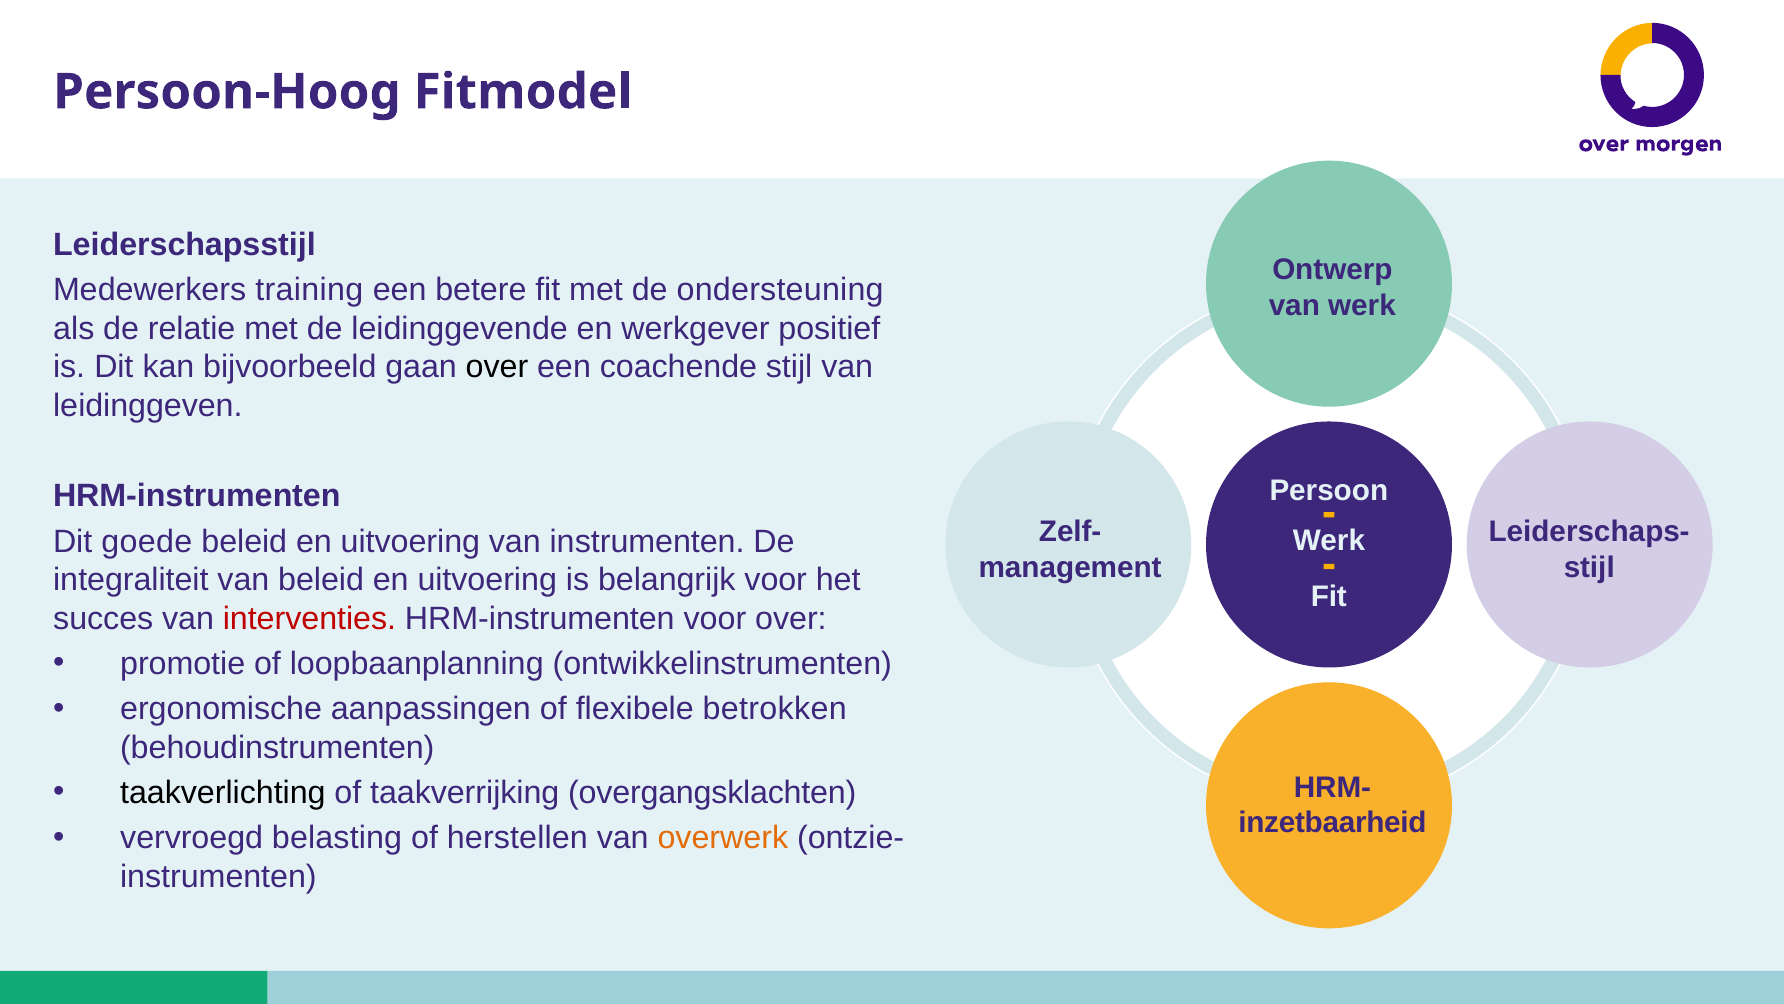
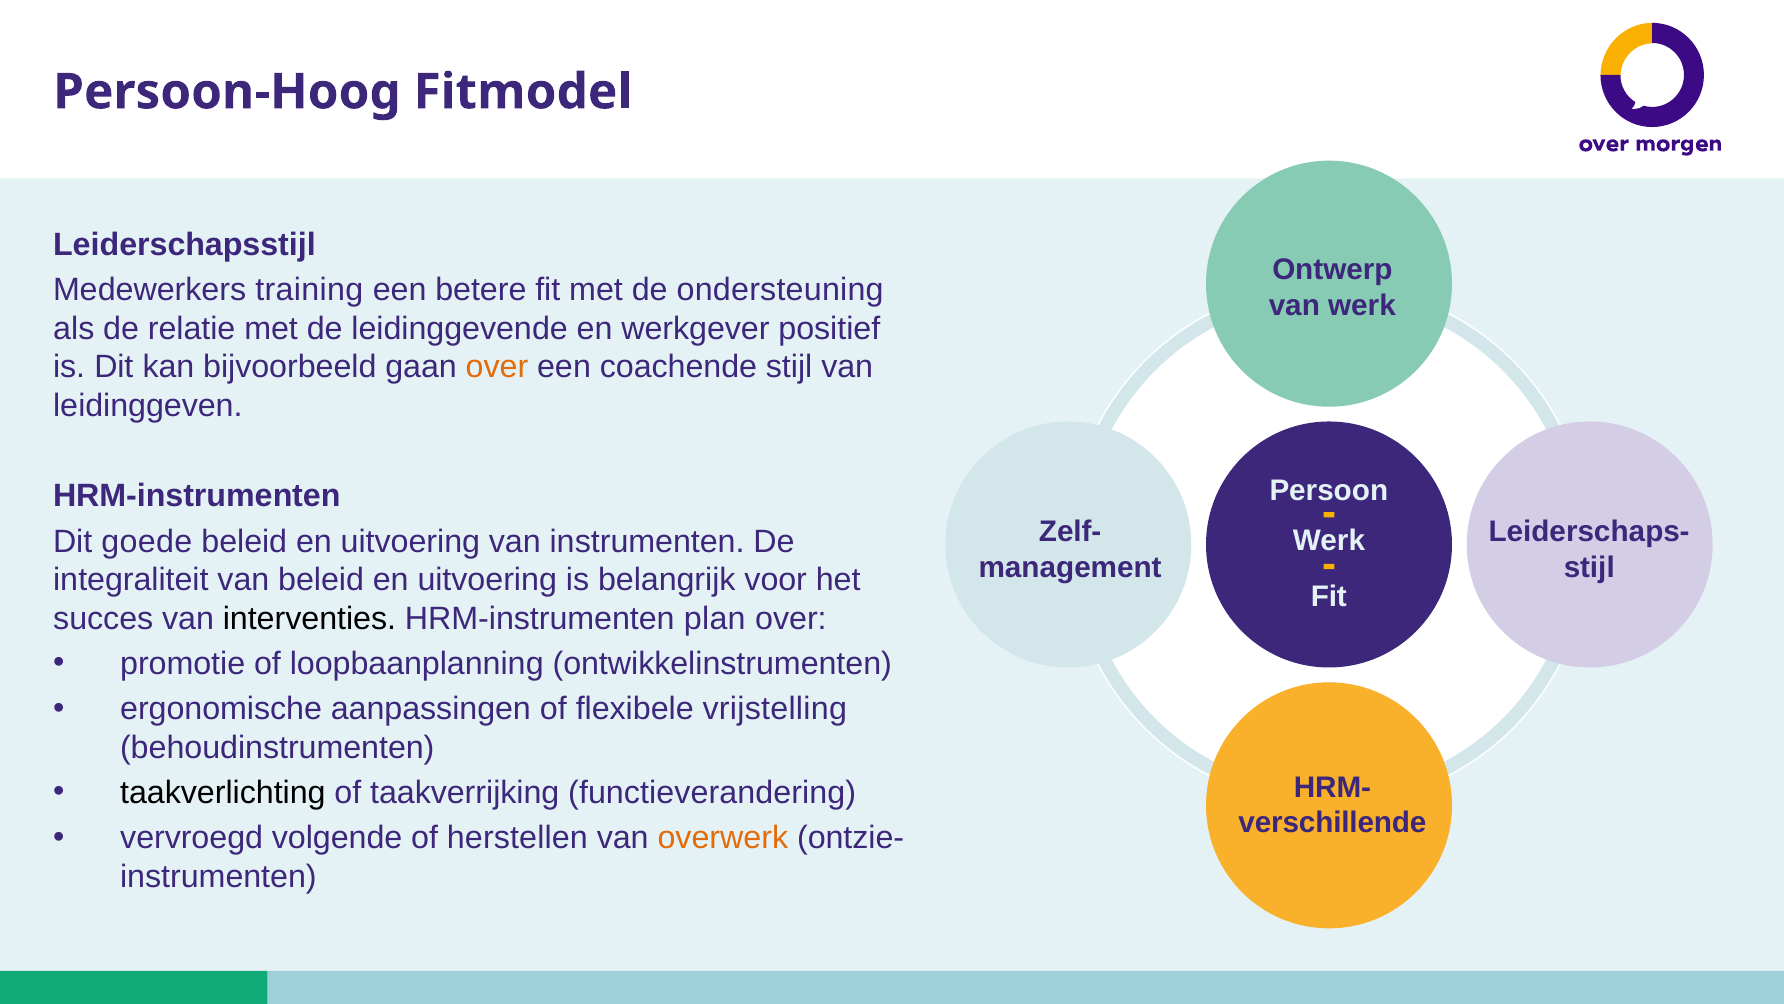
over at (497, 367) colour: black -> orange
interventies colour: red -> black
HRM-instrumenten voor: voor -> plan
betrokken: betrokken -> vrijstelling
overgangsklachten: overgangsklachten -> functieverandering
inzetbaarheid: inzetbaarheid -> verschillende
belasting: belasting -> volgende
